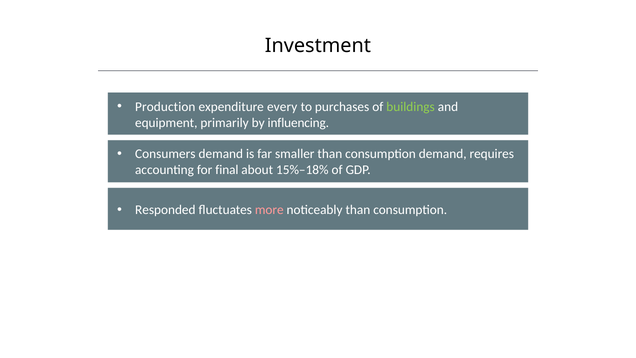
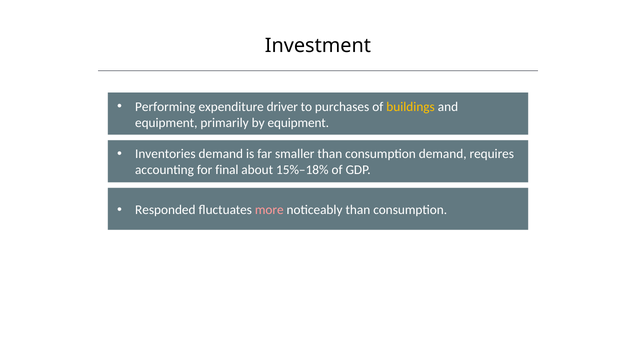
Production: Production -> Performing
every: every -> driver
buildings colour: light green -> yellow
by influencing: influencing -> equipment
Consumers: Consumers -> Inventories
